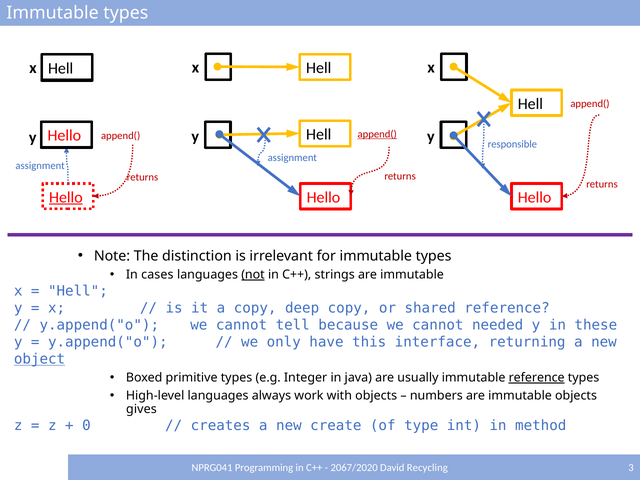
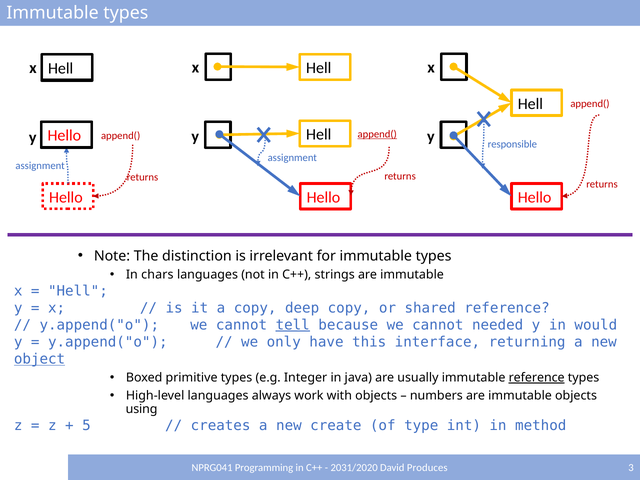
Hello at (66, 197) underline: present -> none
cases: cases -> chars
not underline: present -> none
tell underline: none -> present
these: these -> would
gives: gives -> using
0: 0 -> 5
2067/2020: 2067/2020 -> 2031/2020
Recycling: Recycling -> Produces
